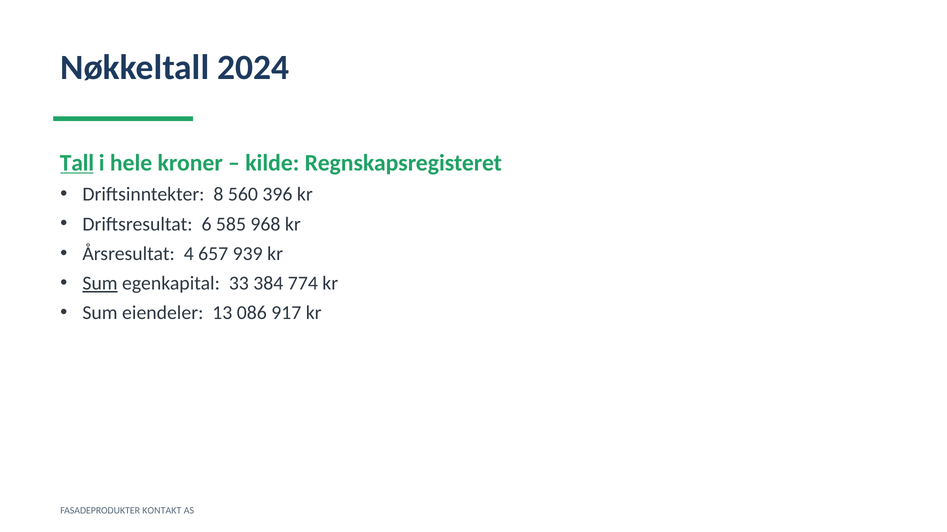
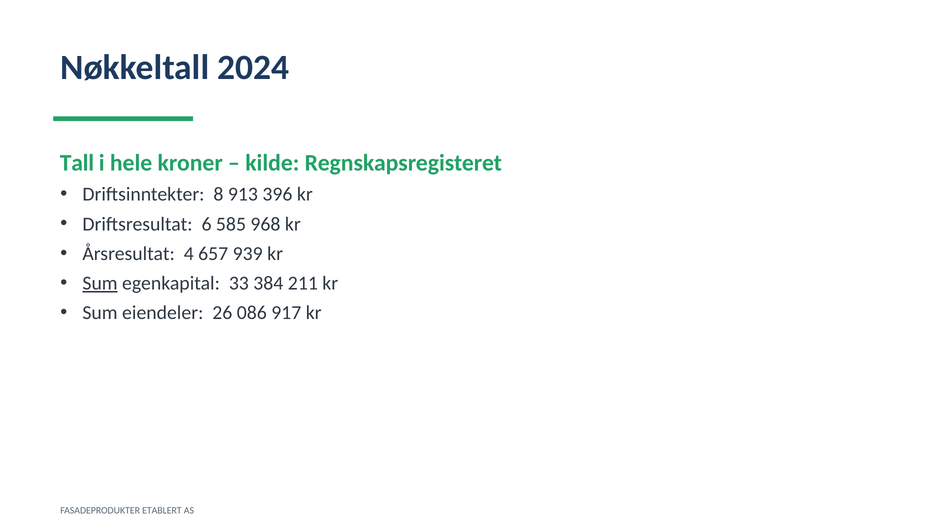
Tall underline: present -> none
560: 560 -> 913
774: 774 -> 211
13: 13 -> 26
KONTAKT: KONTAKT -> ETABLERT
